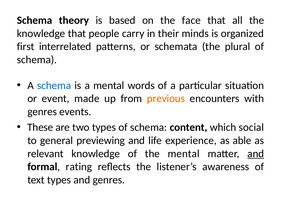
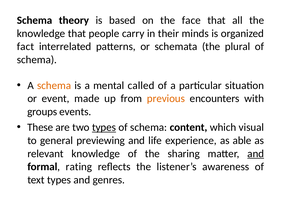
first: first -> fact
schema at (54, 85) colour: blue -> orange
words: words -> called
genres at (42, 112): genres -> groups
types at (104, 127) underline: none -> present
social: social -> visual
the mental: mental -> sharing
